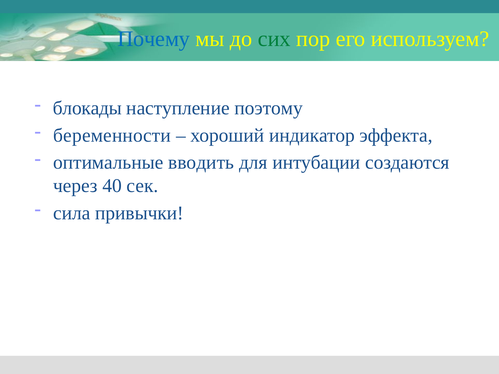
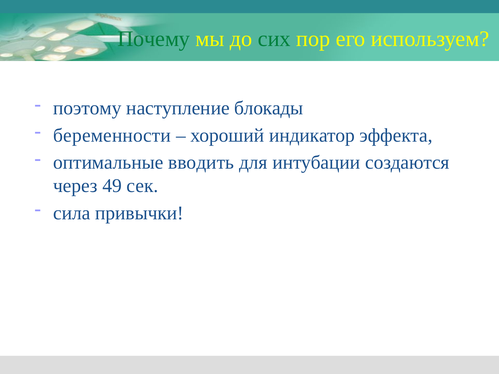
Почему colour: blue -> green
блокады: блокады -> поэтому
поэтому: поэтому -> блокады
40: 40 -> 49
